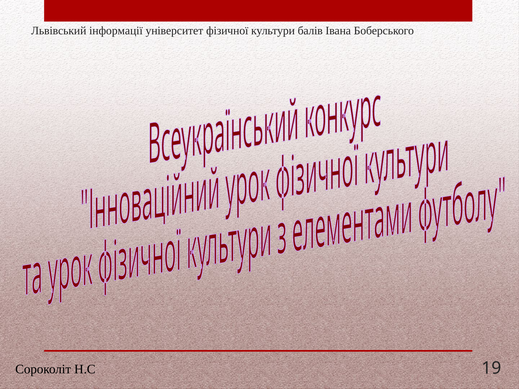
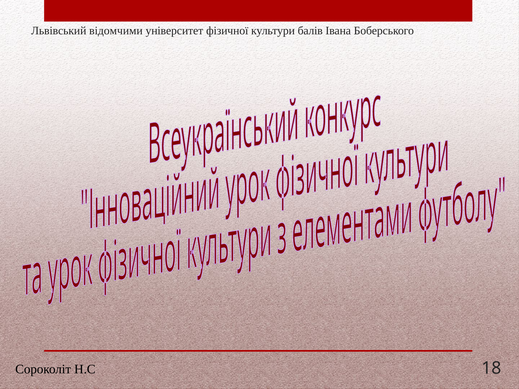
інформації: інформації -> відомчими
19: 19 -> 18
